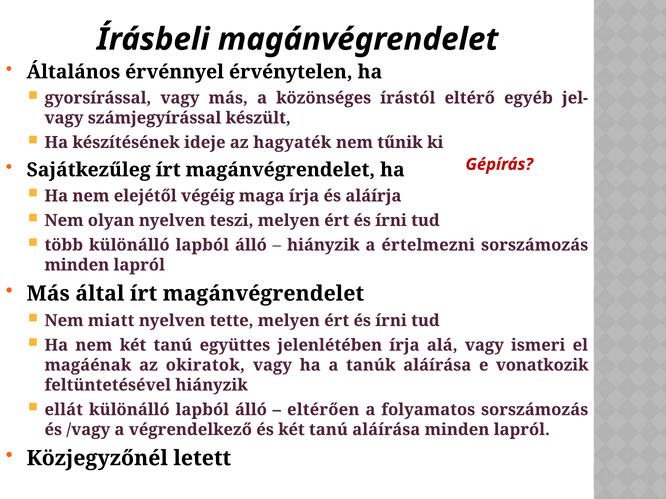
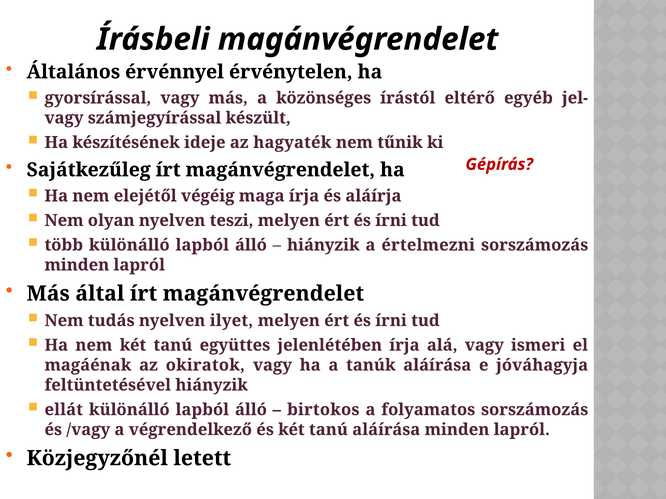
miatt: miatt -> tudás
tette: tette -> ilyet
vonatkozik: vonatkozik -> jóváhagyja
eltérően: eltérően -> birtokos
